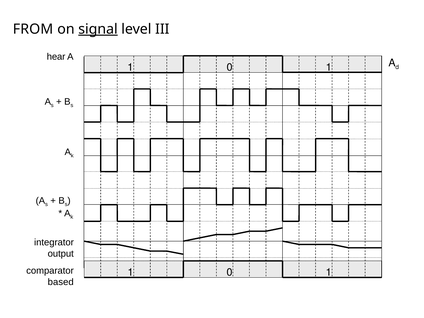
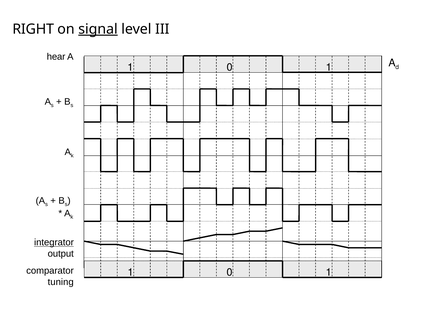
FROM: FROM -> RIGHT
integrator underline: none -> present
based: based -> tuning
